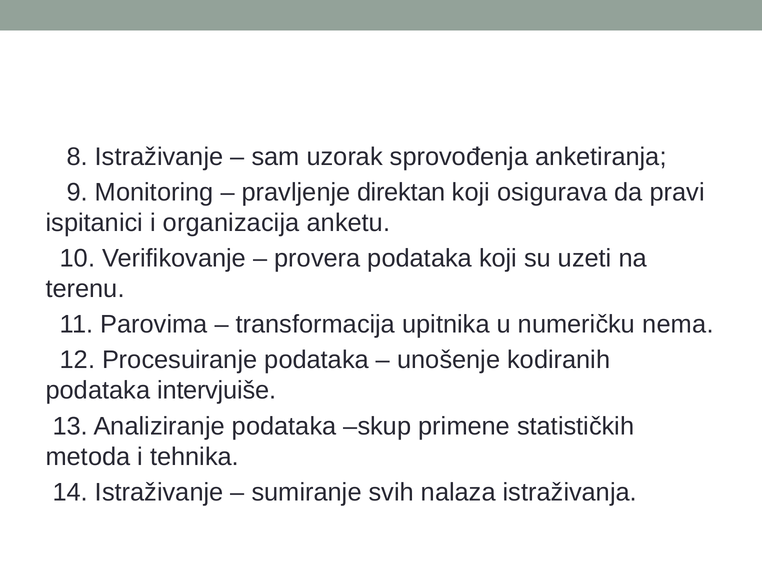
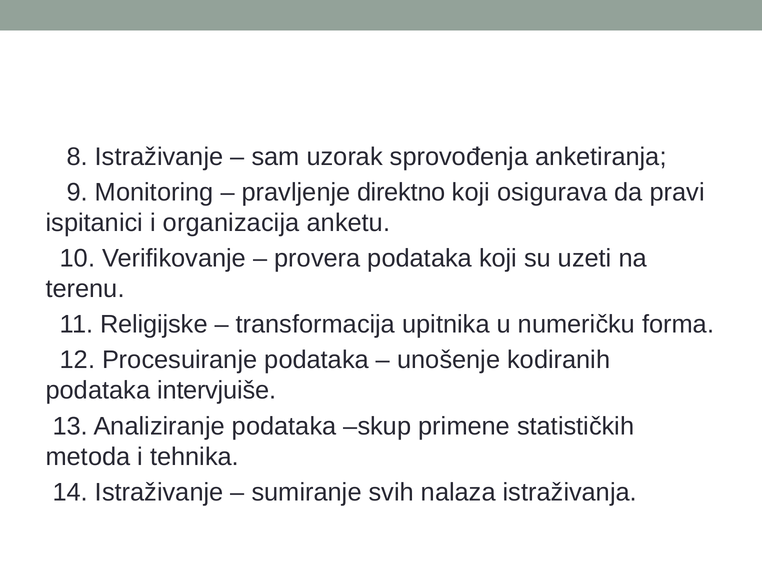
direktan: direktan -> direktno
Parovima: Parovima -> Religijske
nema: nema -> forma
